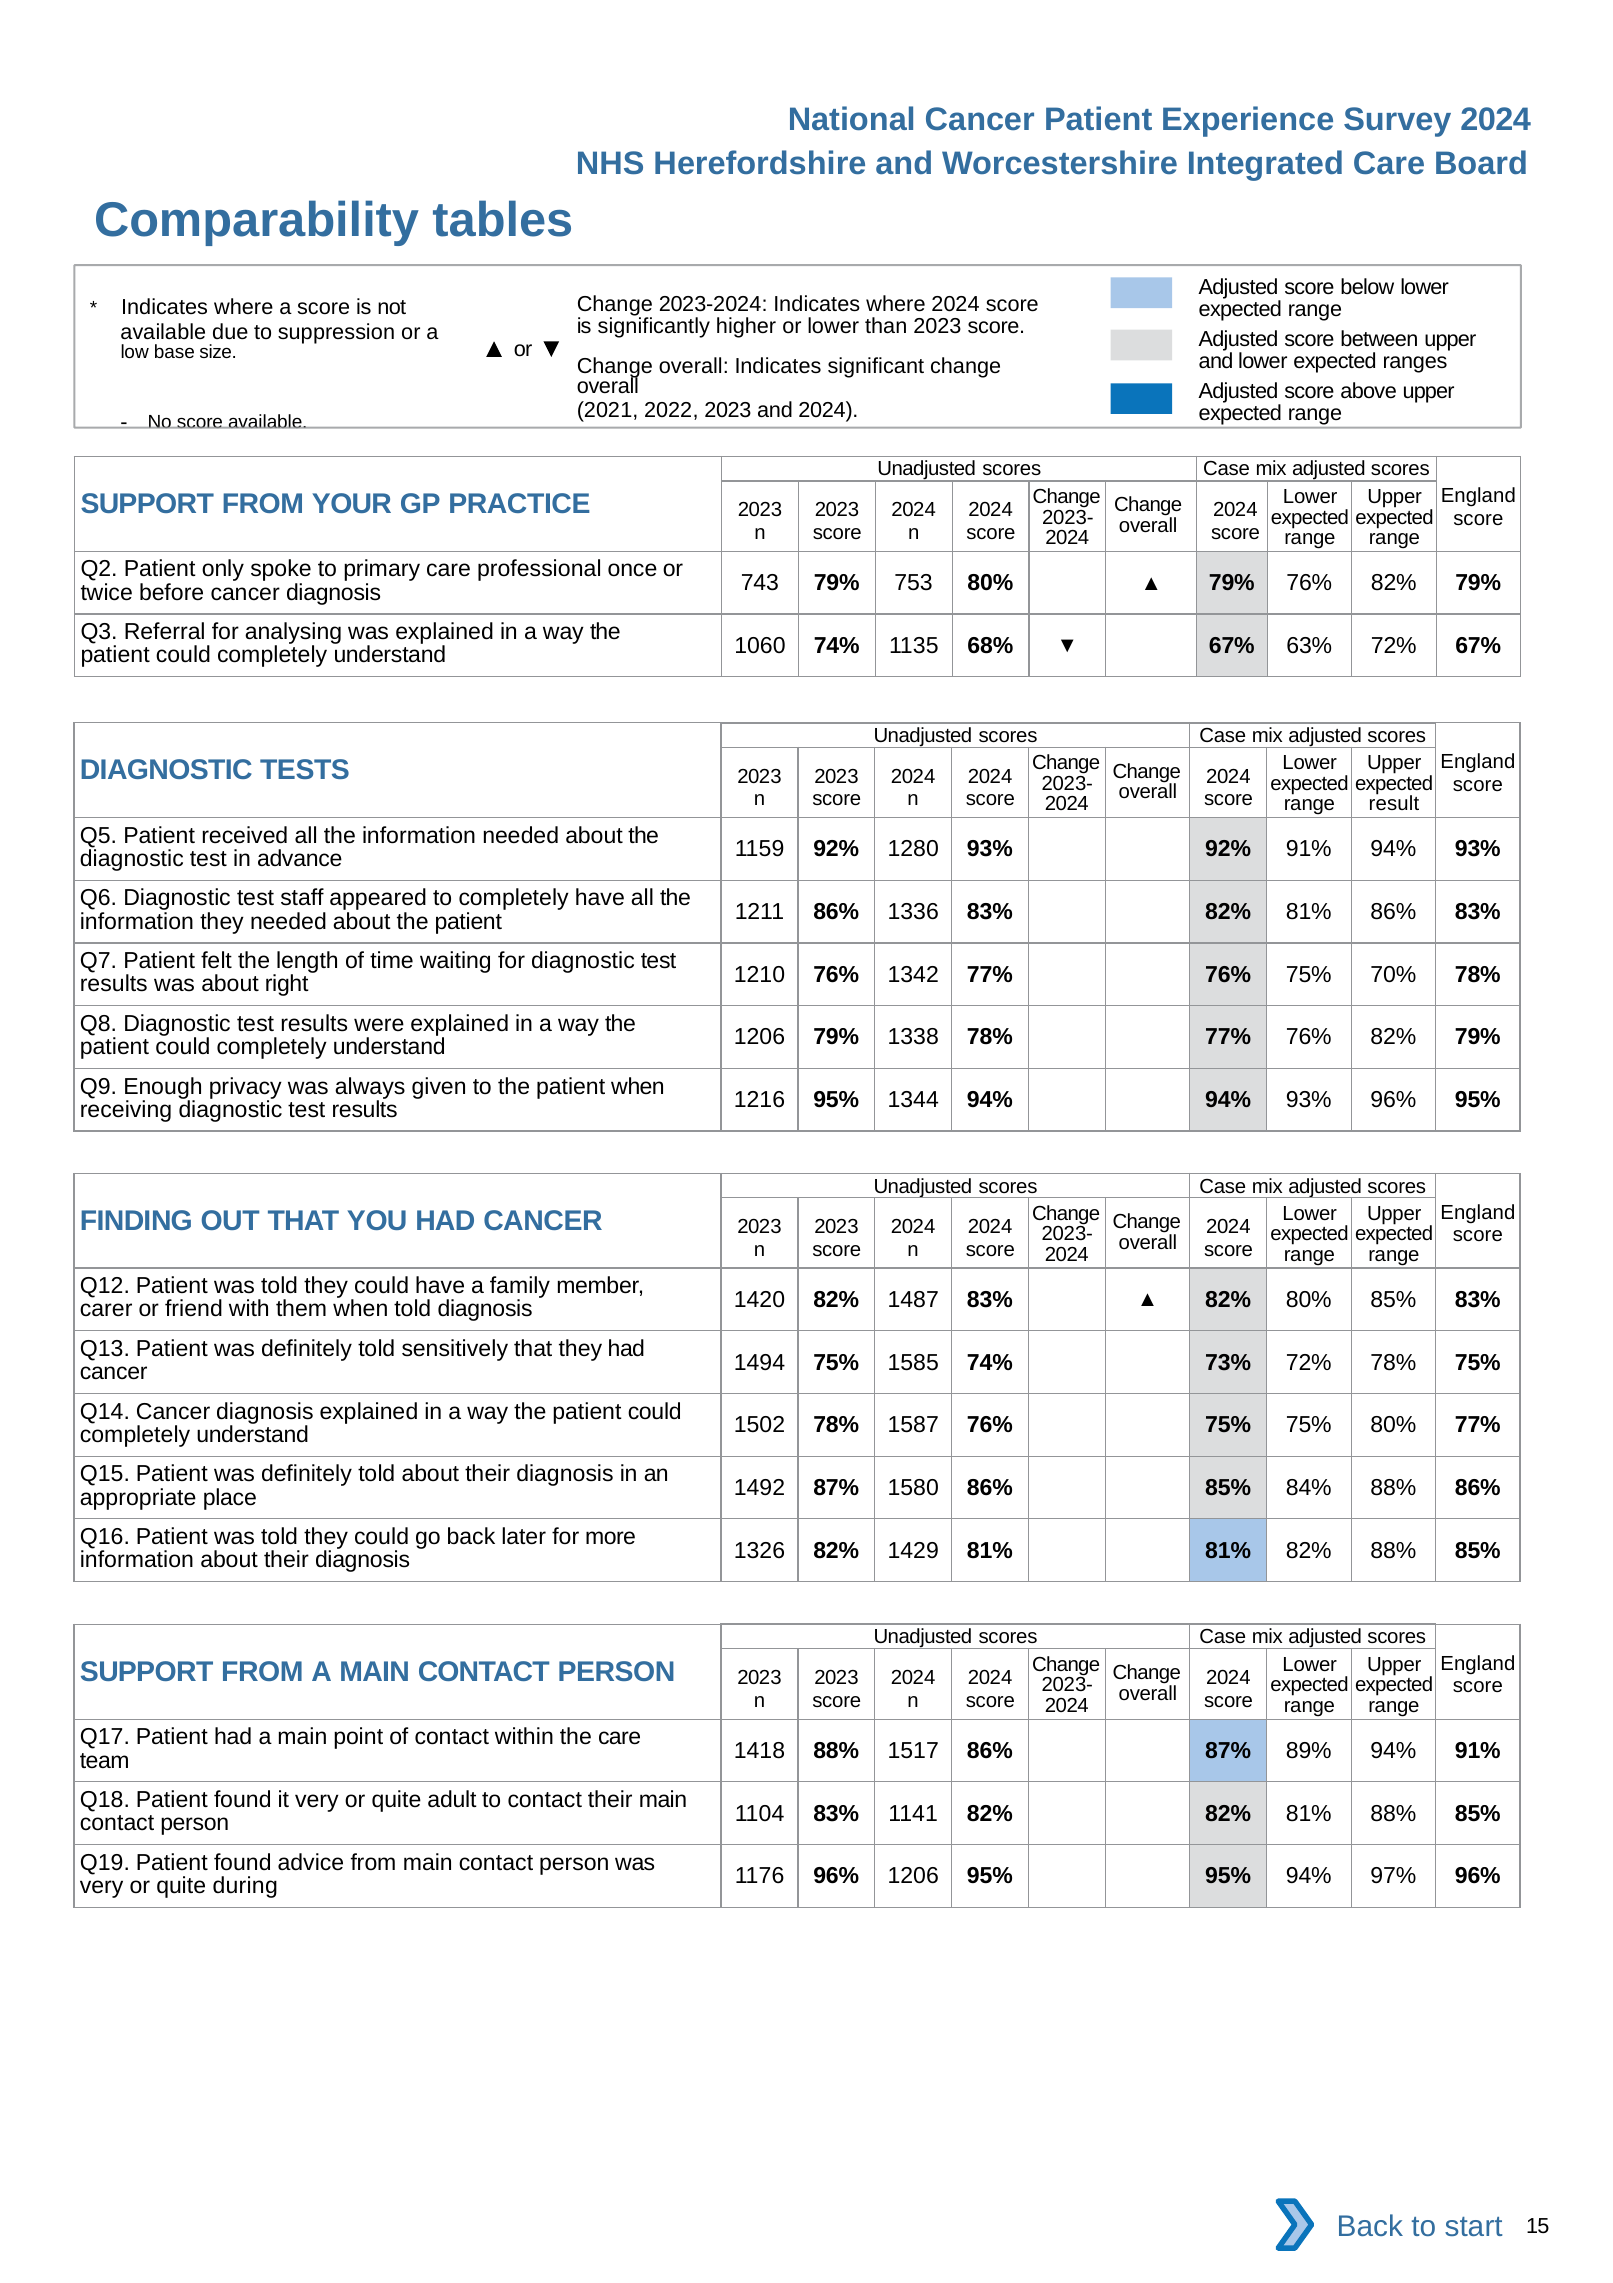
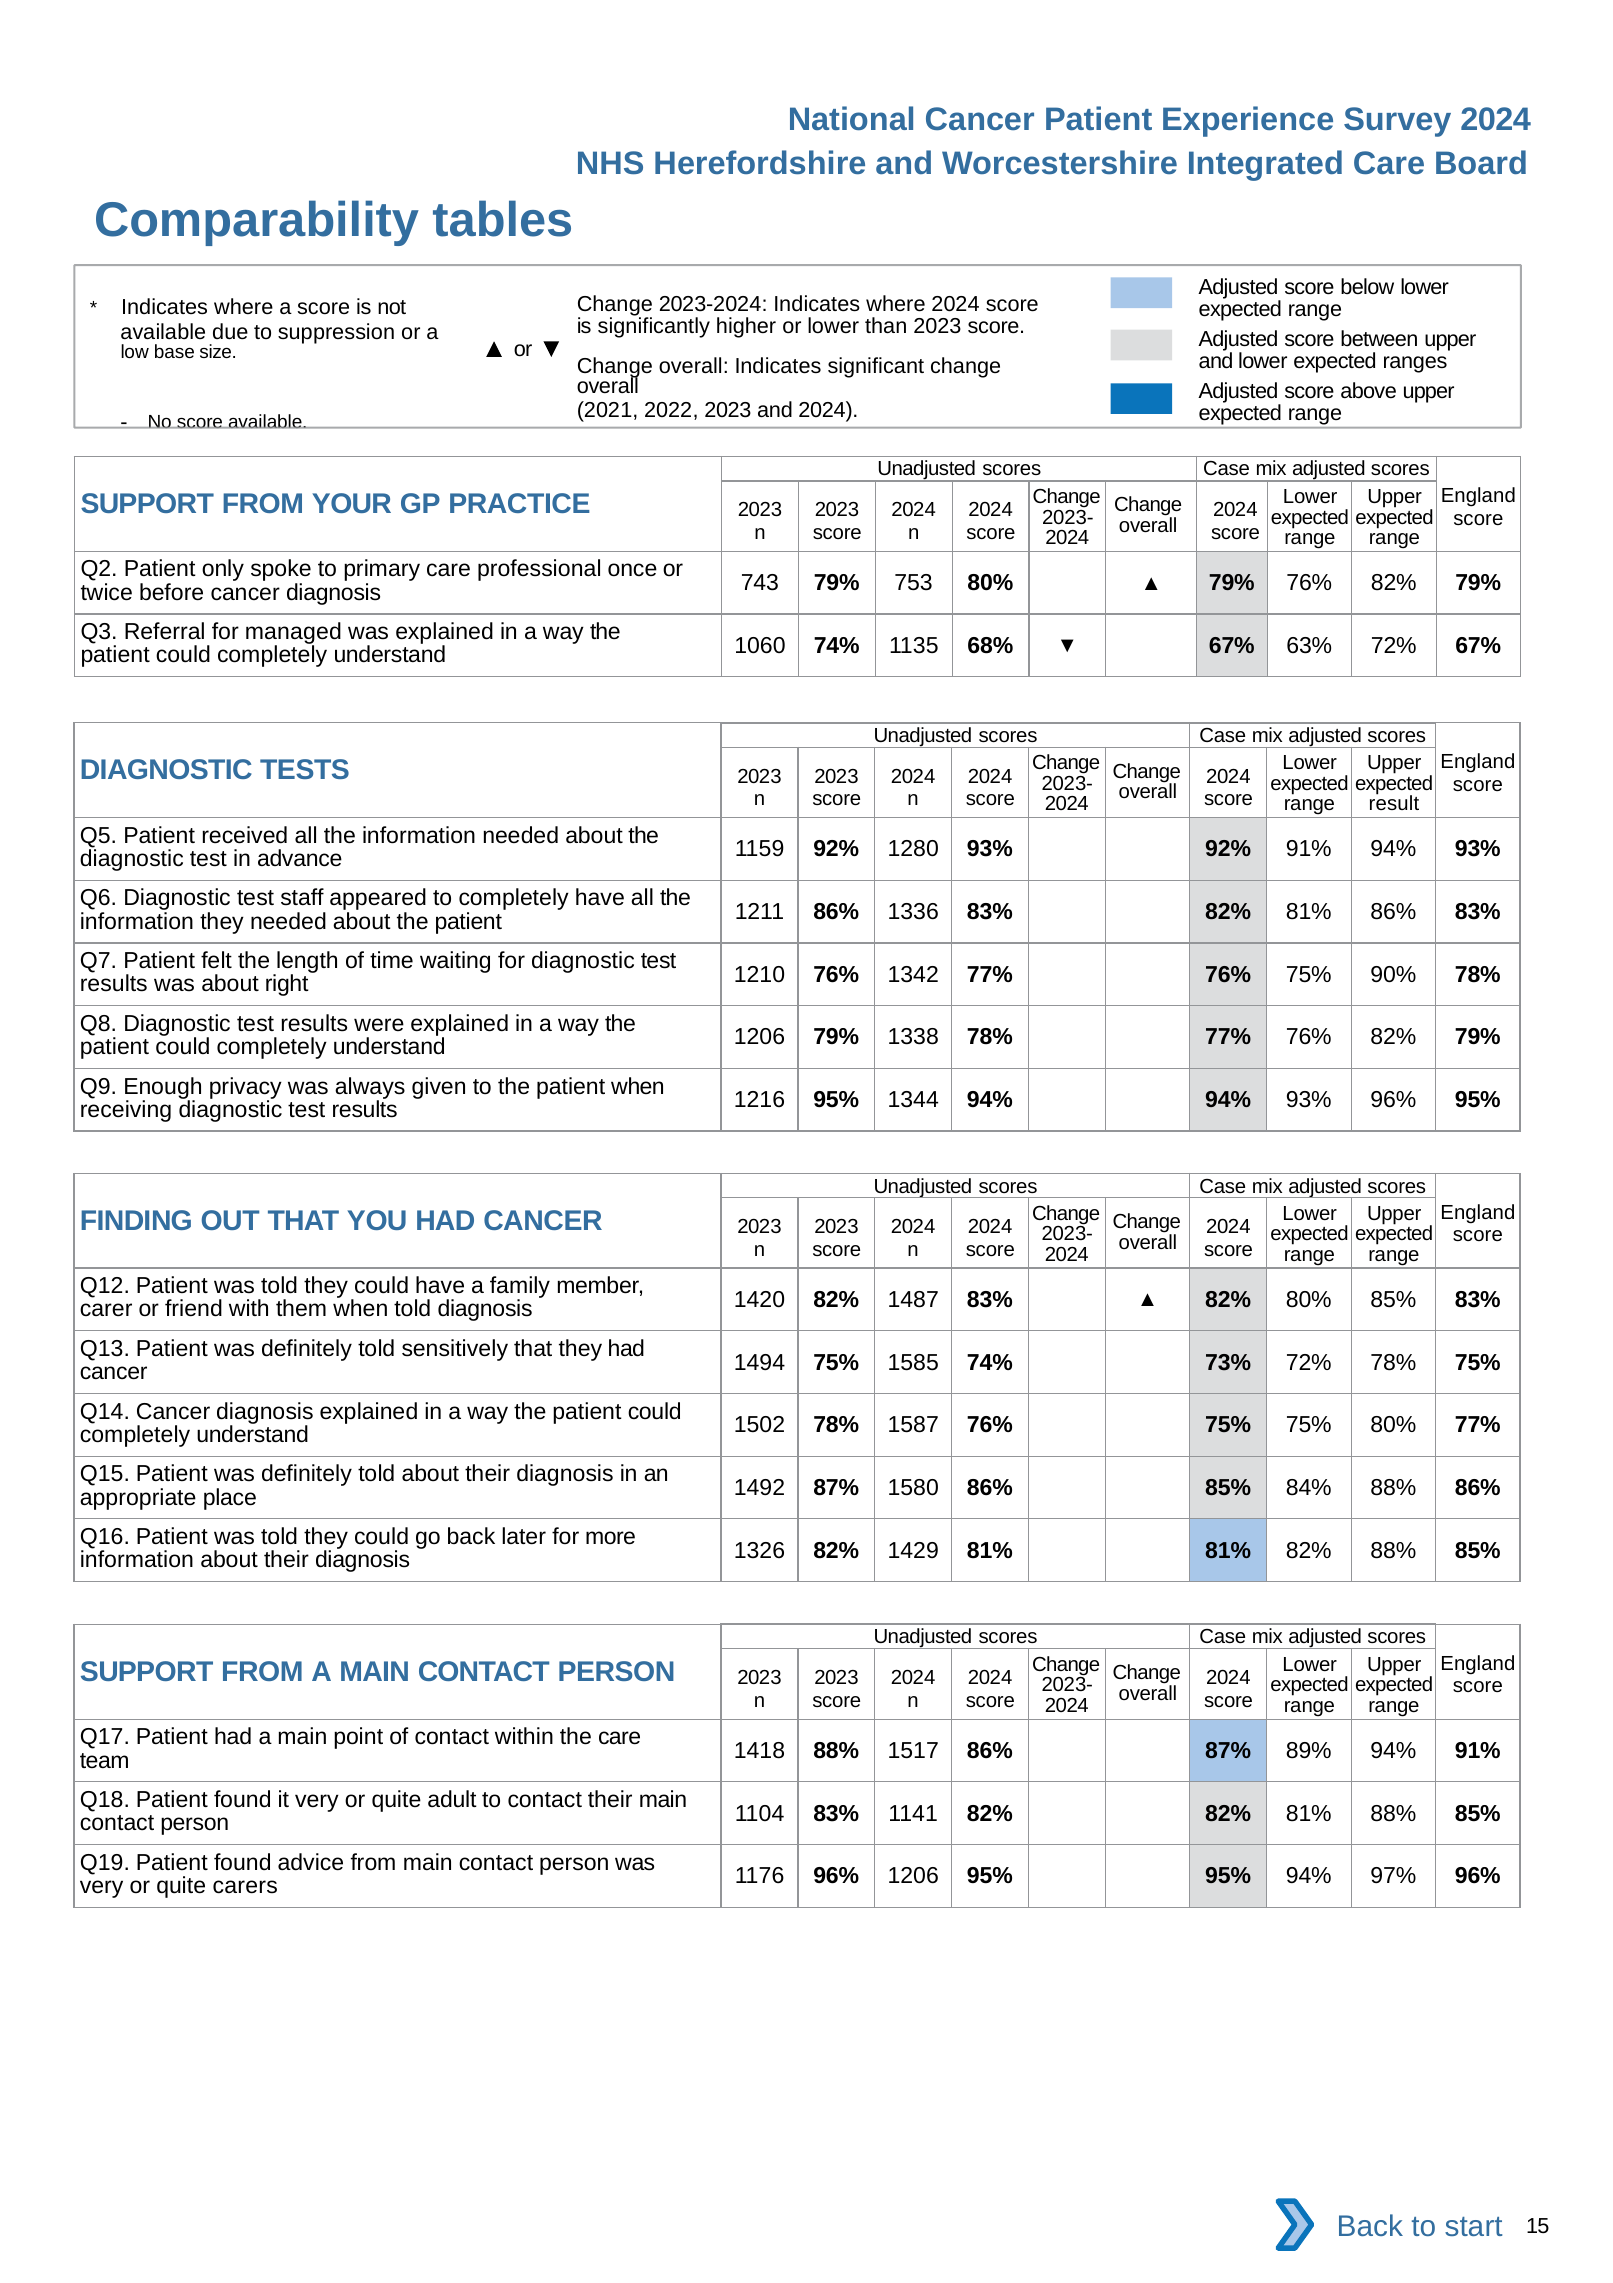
analysing: analysing -> managed
70%: 70% -> 90%
during: during -> carers
